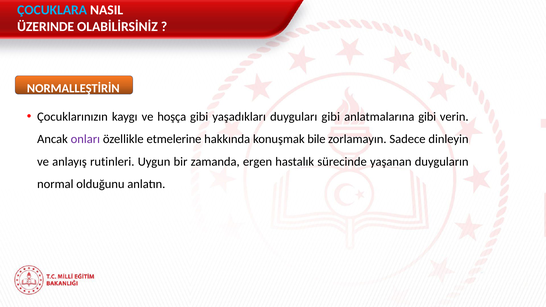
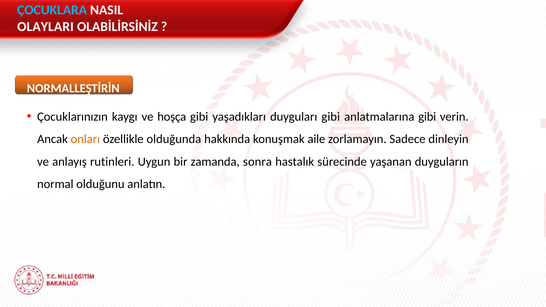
ÜZERINDE: ÜZERINDE -> OLAYLARI
onları colour: purple -> orange
etmelerine: etmelerine -> olduğunda
bile: bile -> aile
ergen: ergen -> sonra
